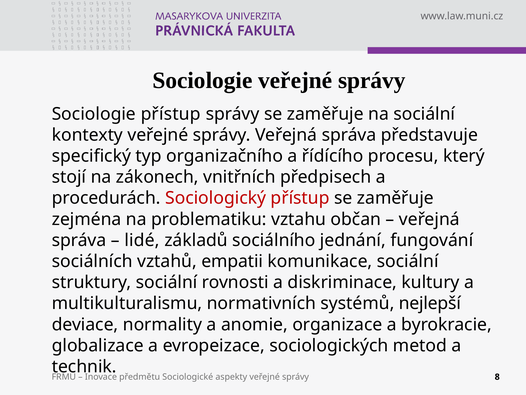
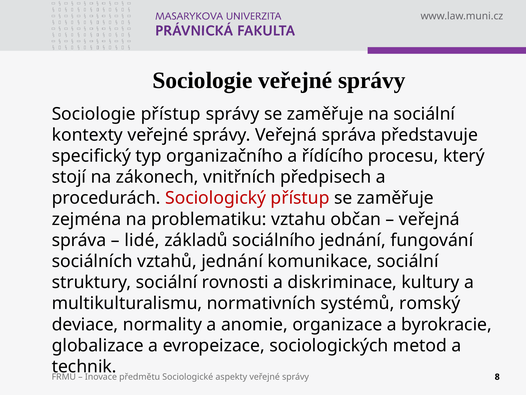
vztahů empatii: empatii -> jednání
nejlepší: nejlepší -> romský
